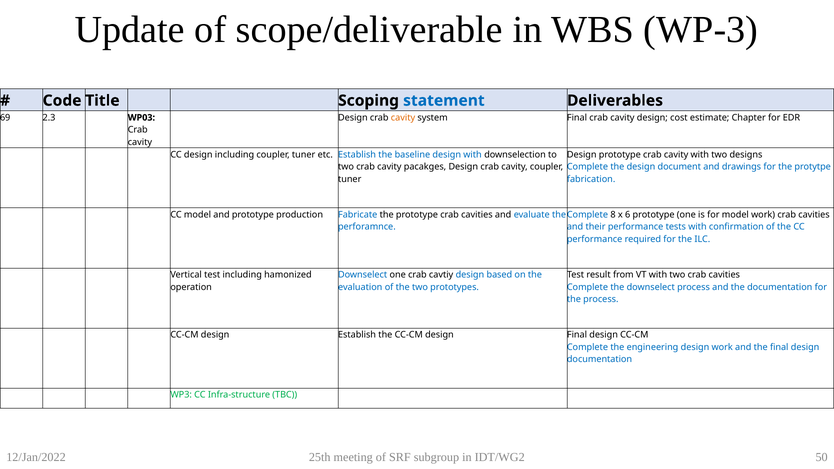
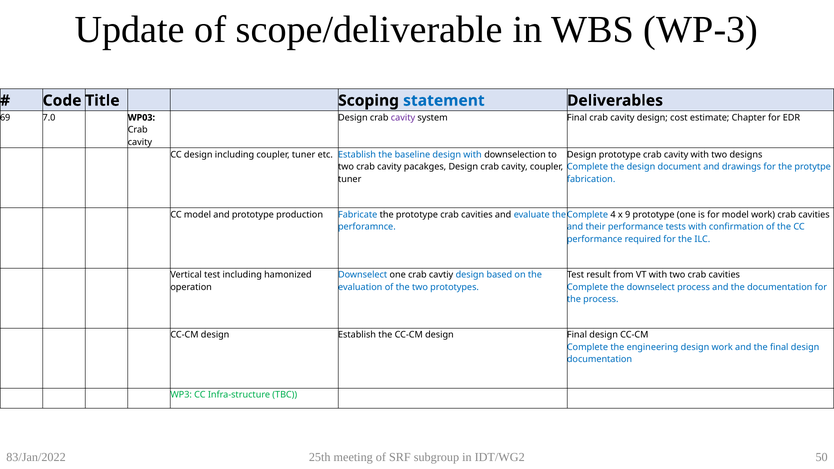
2.3: 2.3 -> 7.0
cavity at (403, 118) colour: orange -> purple
8: 8 -> 4
6: 6 -> 9
12/Jan/2022: 12/Jan/2022 -> 83/Jan/2022
